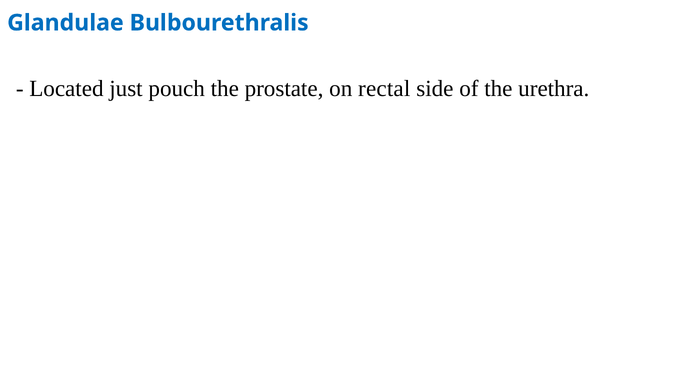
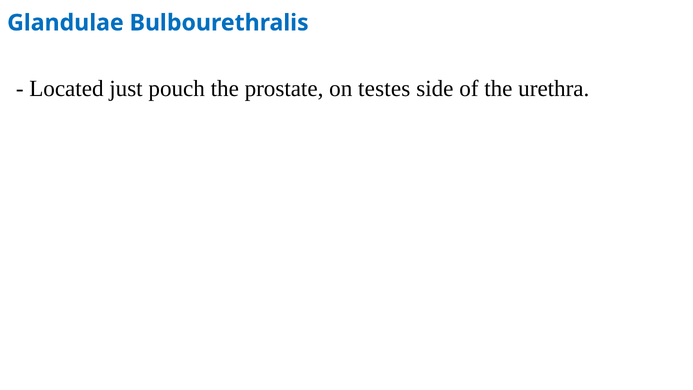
rectal: rectal -> testes
